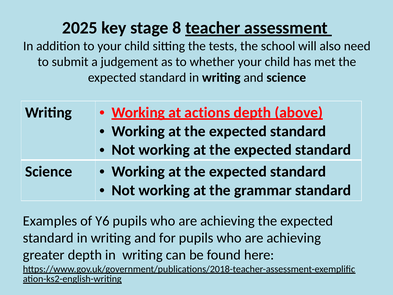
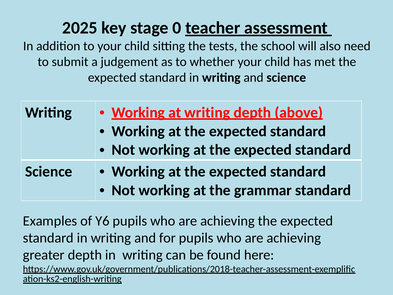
8: 8 -> 0
at actions: actions -> writing
